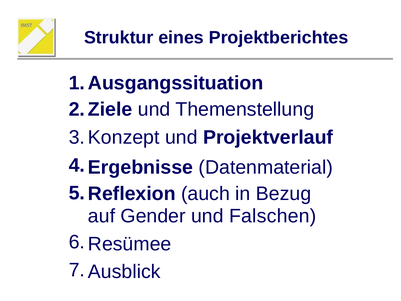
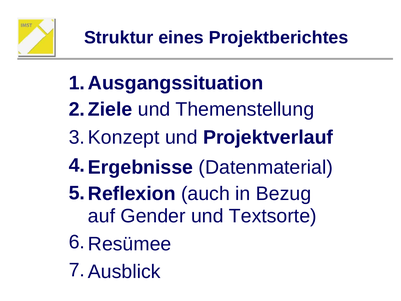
Falschen: Falschen -> Textsorte
